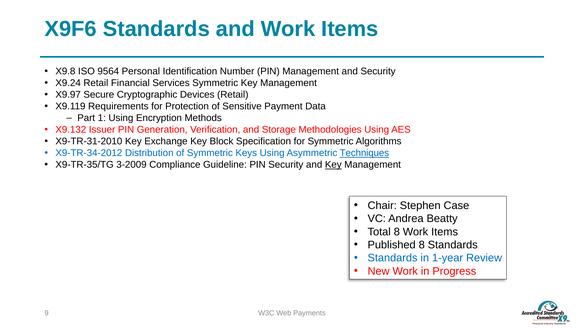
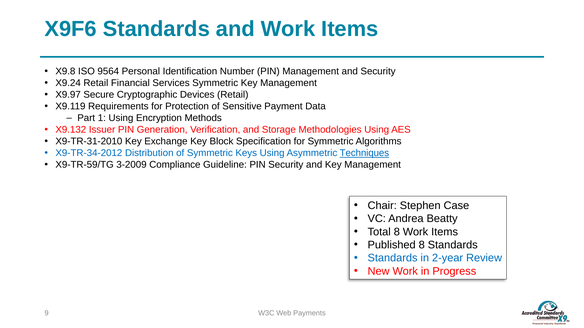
X9-TR-35/TG: X9-TR-35/TG -> X9-TR-59/TG
Key at (333, 165) underline: present -> none
1-year: 1-year -> 2-year
